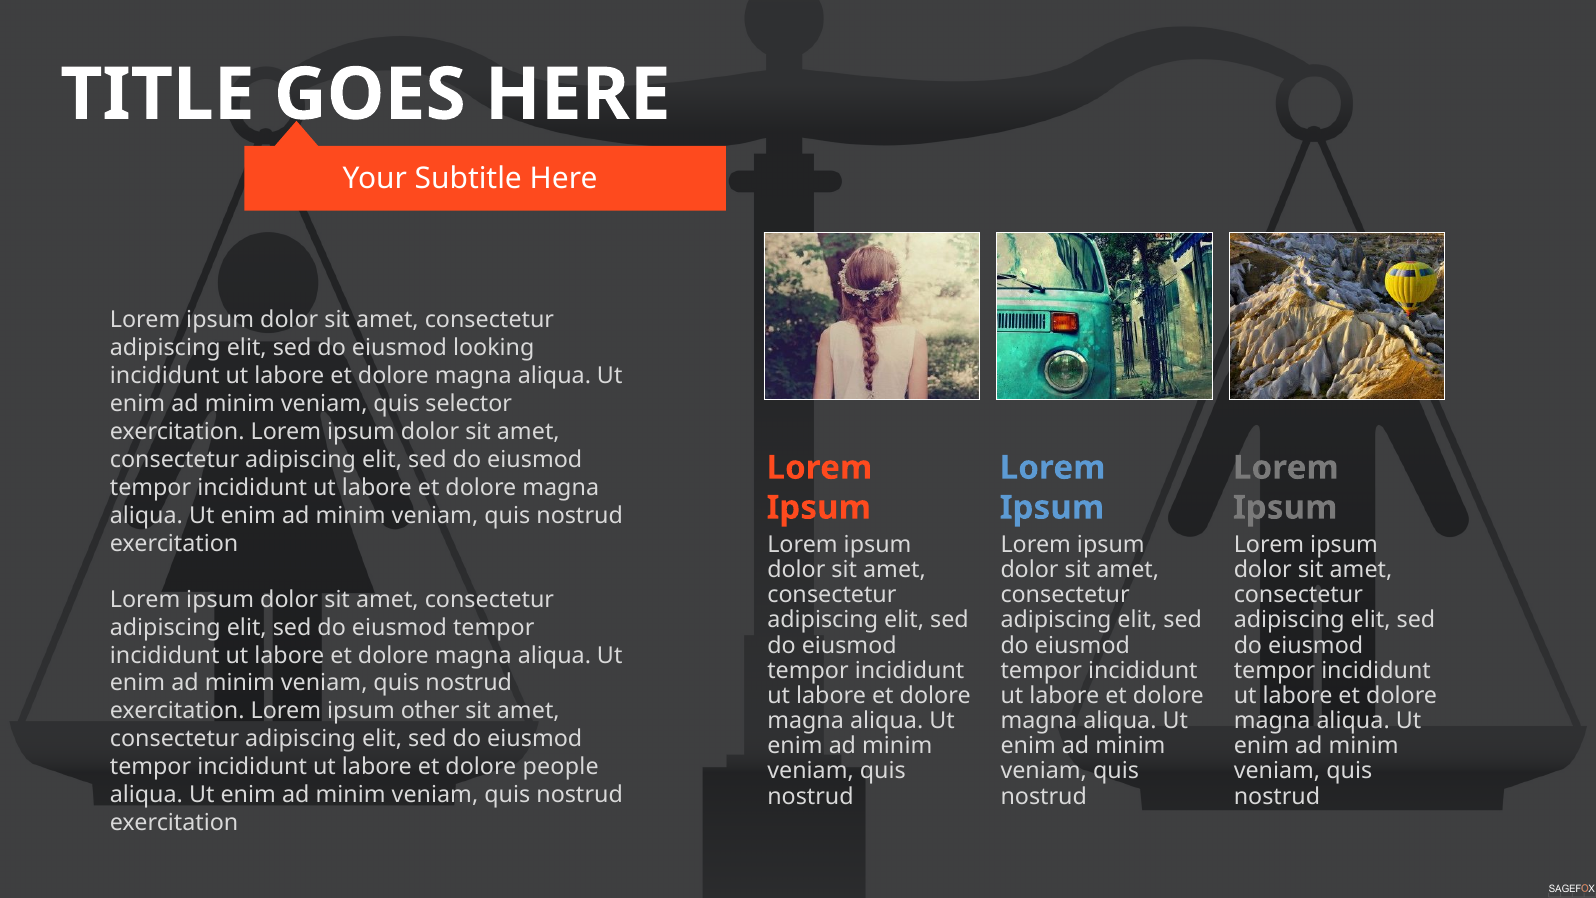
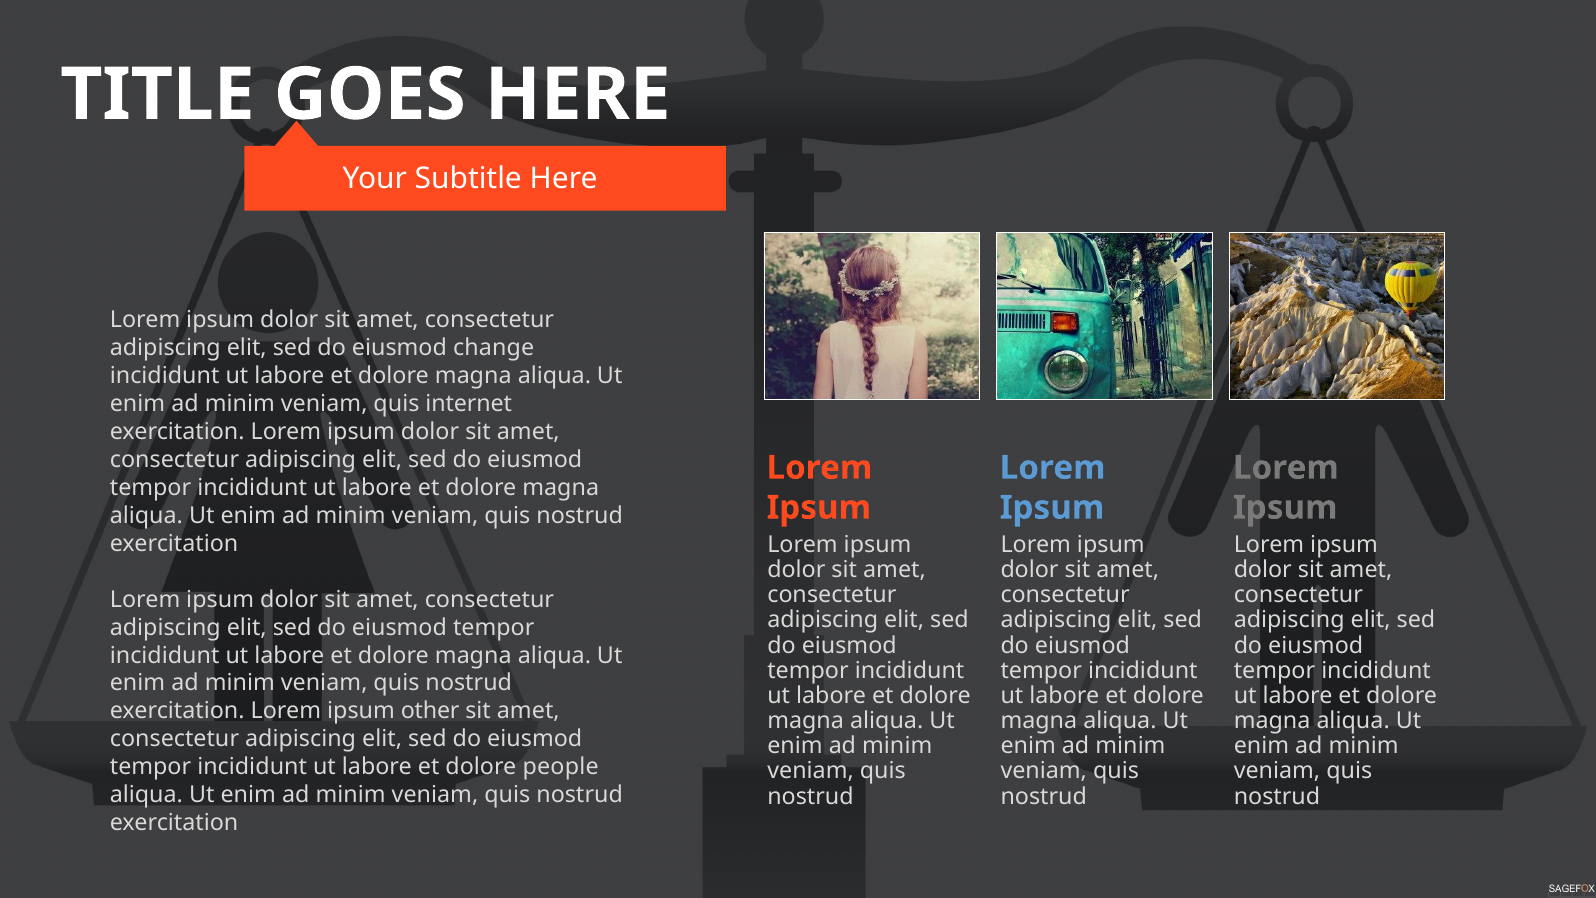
looking: looking -> change
selector: selector -> internet
